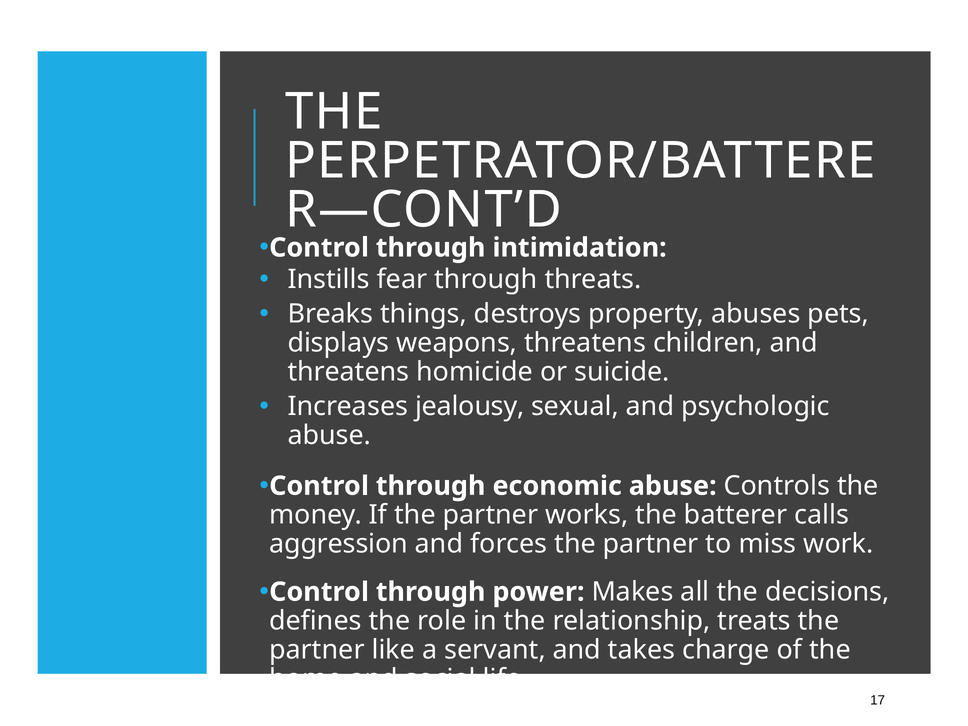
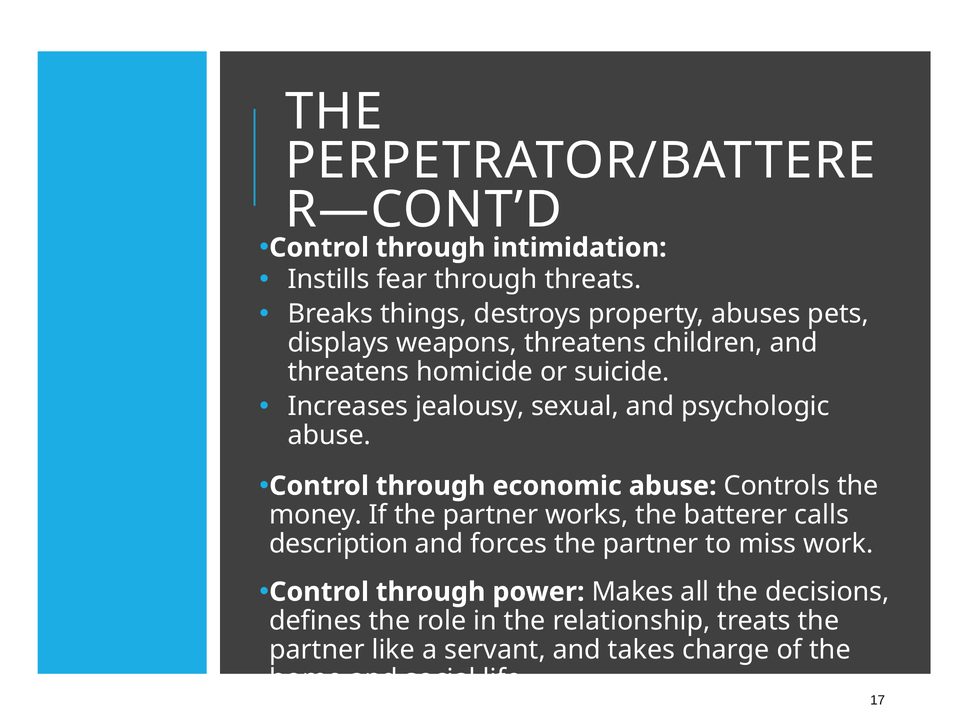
aggression: aggression -> description
